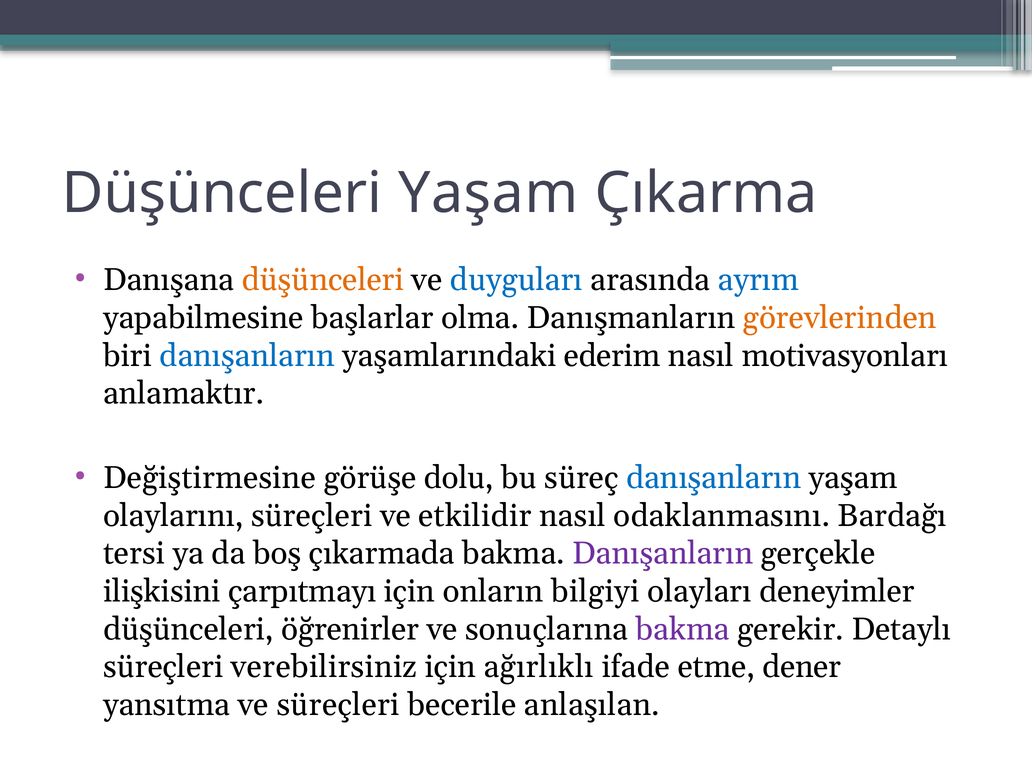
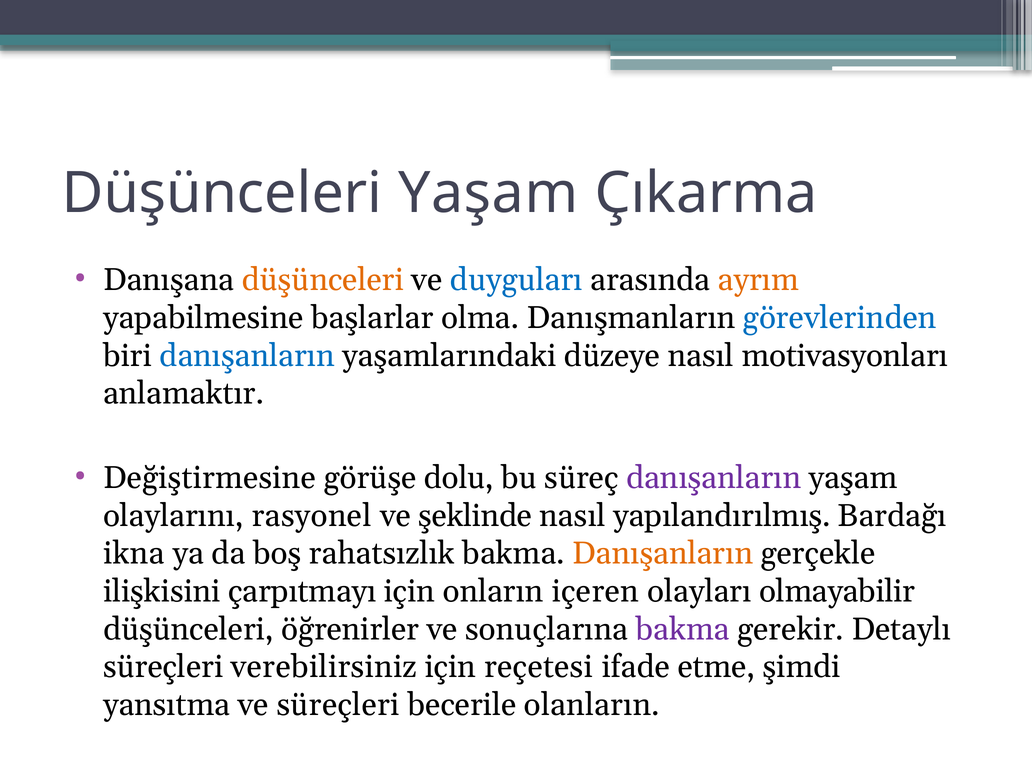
ayrım colour: blue -> orange
görevlerinden colour: orange -> blue
ederim: ederim -> düzeye
danışanların at (714, 478) colour: blue -> purple
olaylarını süreçleri: süreçleri -> rasyonel
etkilidir: etkilidir -> şeklinde
odaklanmasını: odaklanmasını -> yapılandırılmış
tersi: tersi -> ikna
çıkarmada: çıkarmada -> rahatsızlık
Danışanların at (663, 553) colour: purple -> orange
bilgiyi: bilgiyi -> içeren
deneyimler: deneyimler -> olmayabilir
ağırlıklı: ağırlıklı -> reçetesi
dener: dener -> şimdi
anlaşılan: anlaşılan -> olanların
